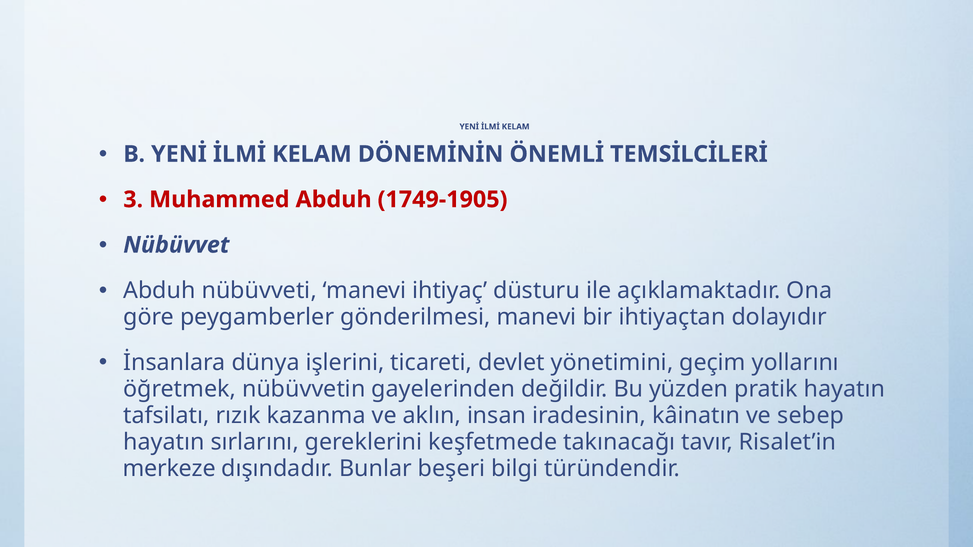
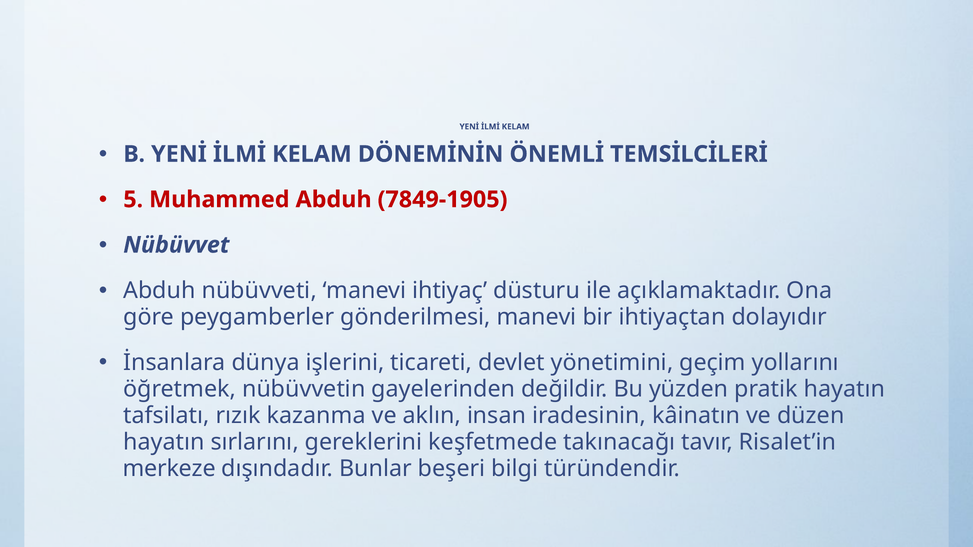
3: 3 -> 5
1749-1905: 1749-1905 -> 7849-1905
sebep: sebep -> düzen
